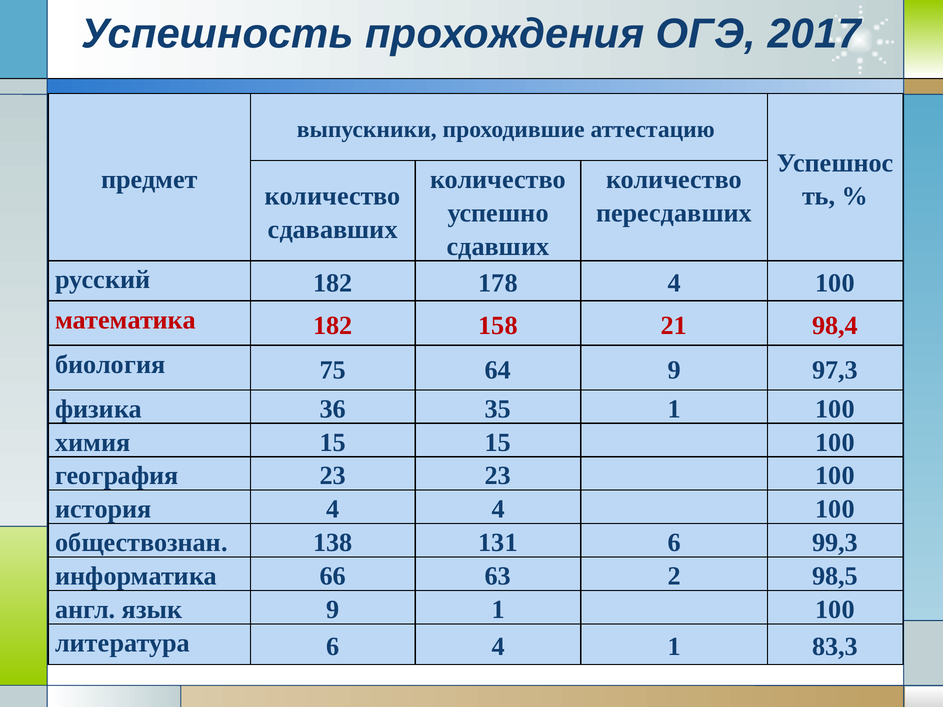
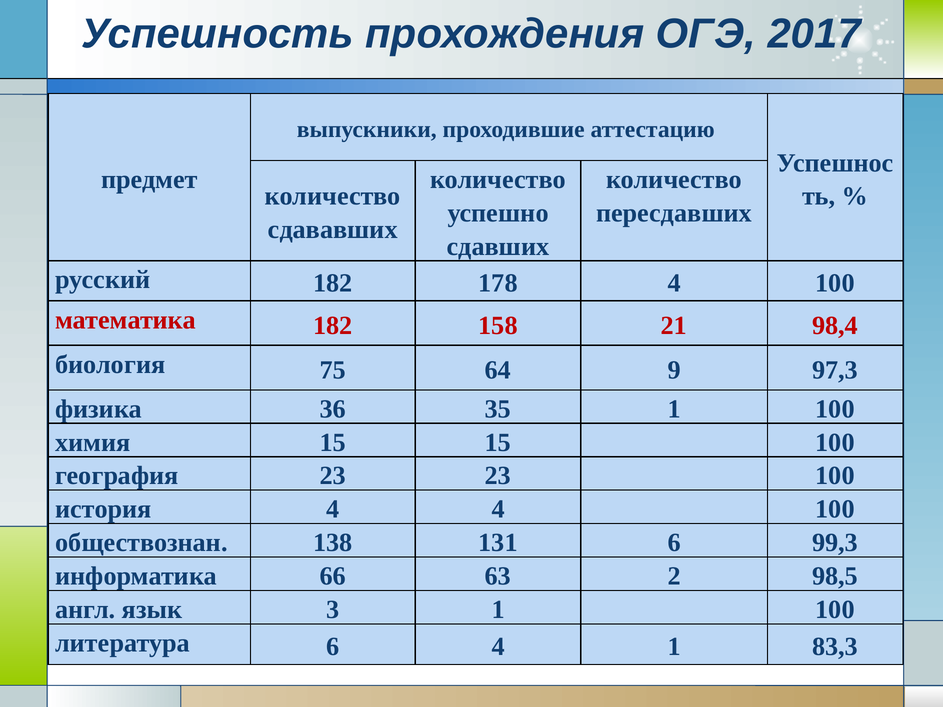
язык 9: 9 -> 3
